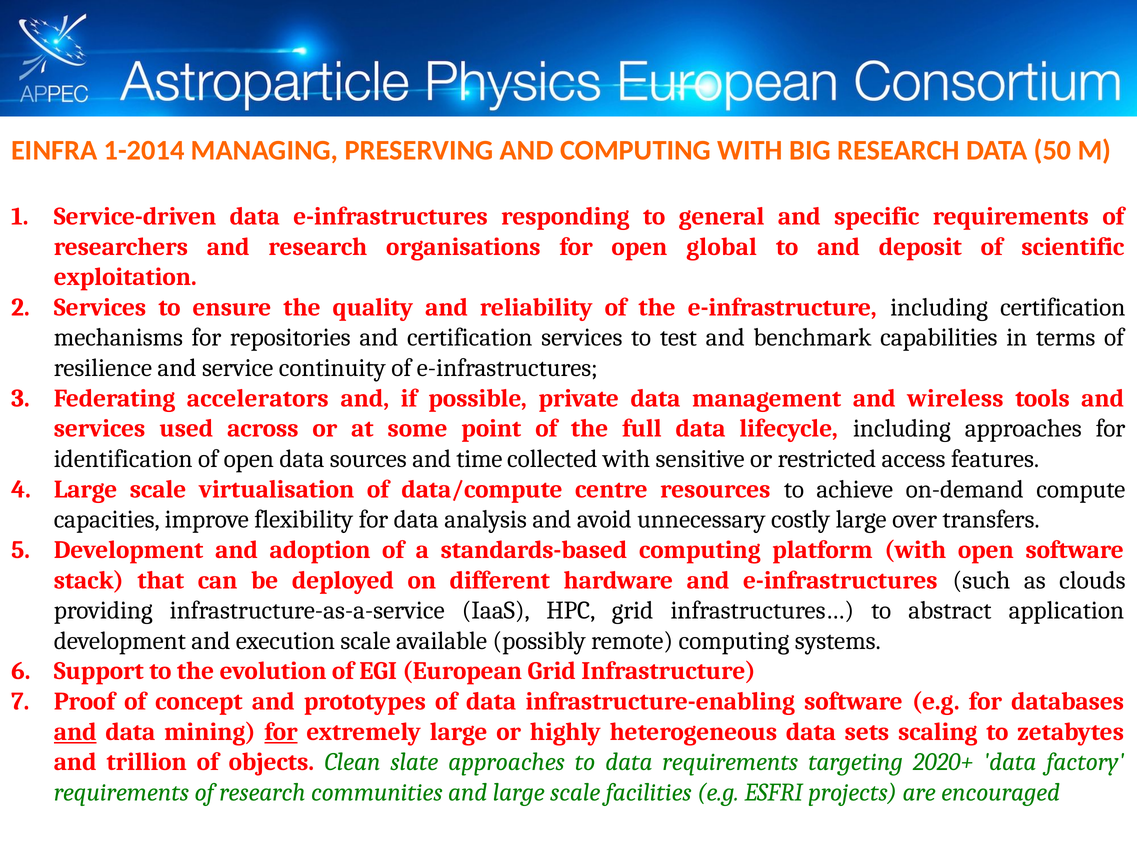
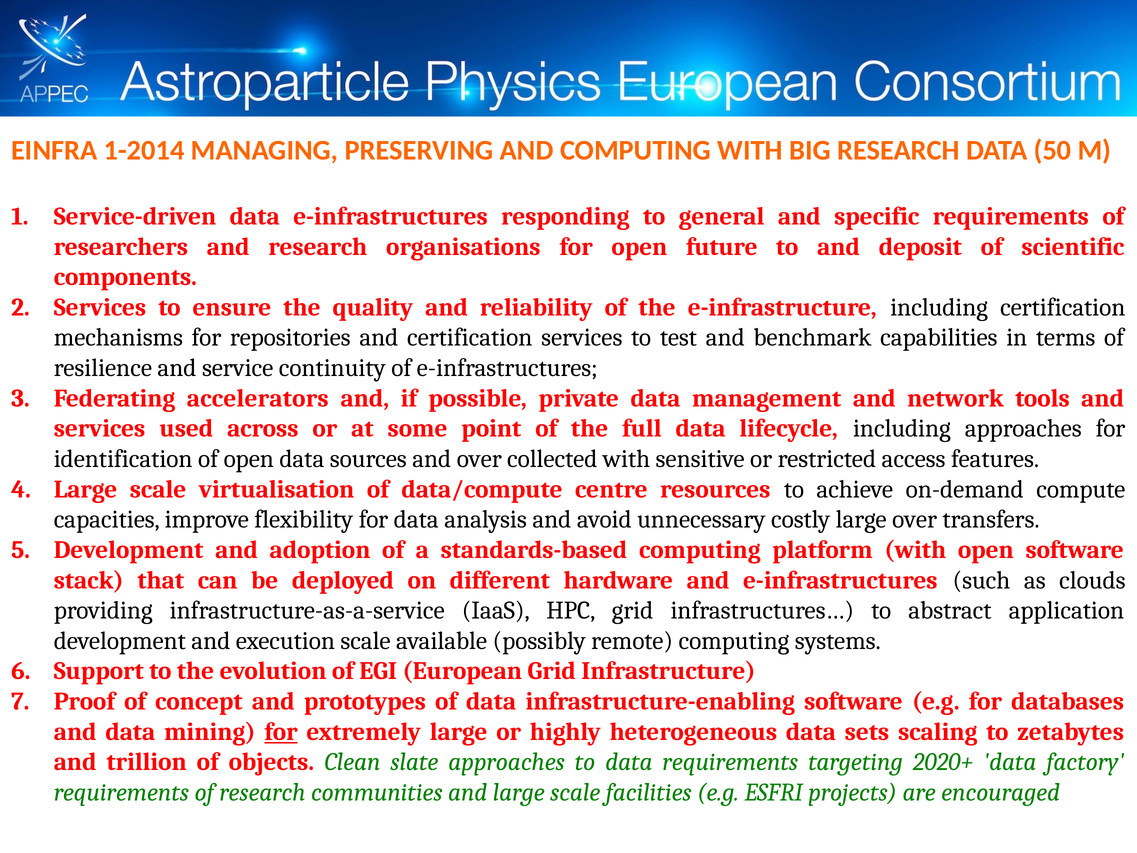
global: global -> future
exploitation: exploitation -> components
wireless: wireless -> network
and time: time -> over
and at (75, 732) underline: present -> none
